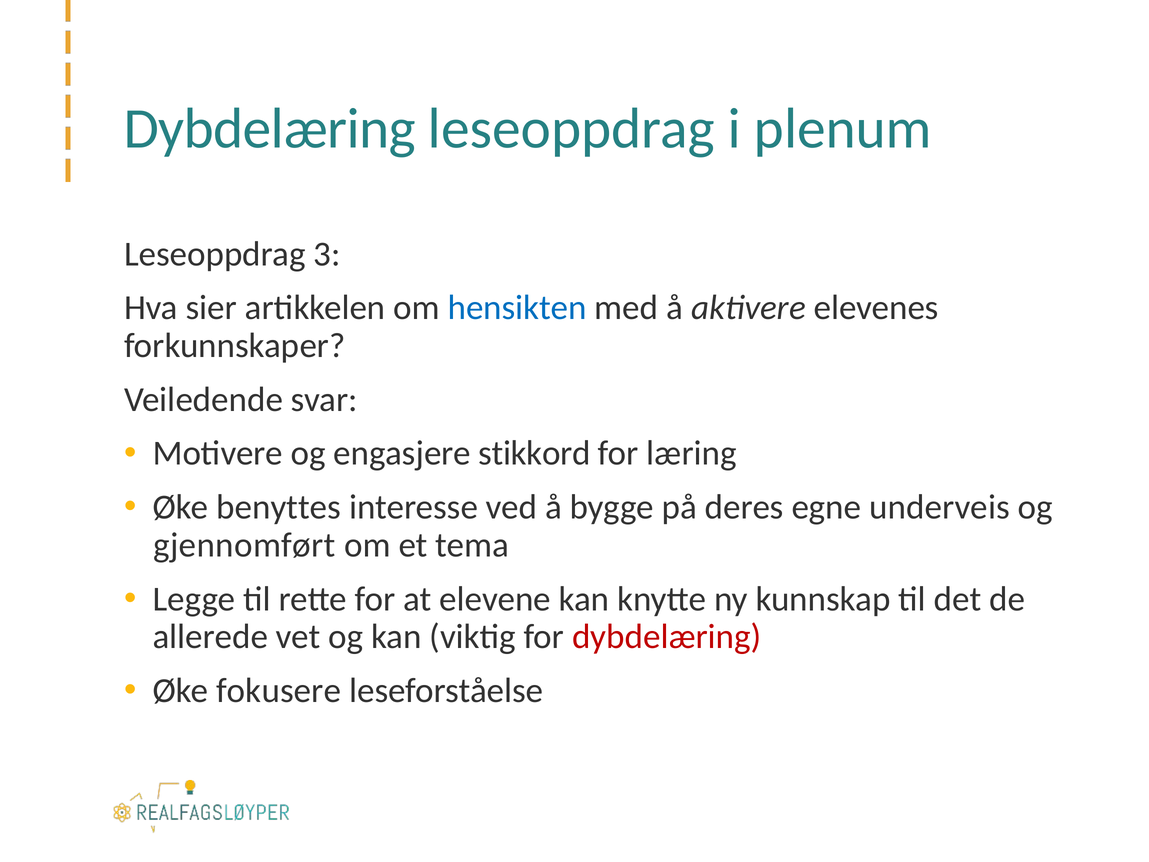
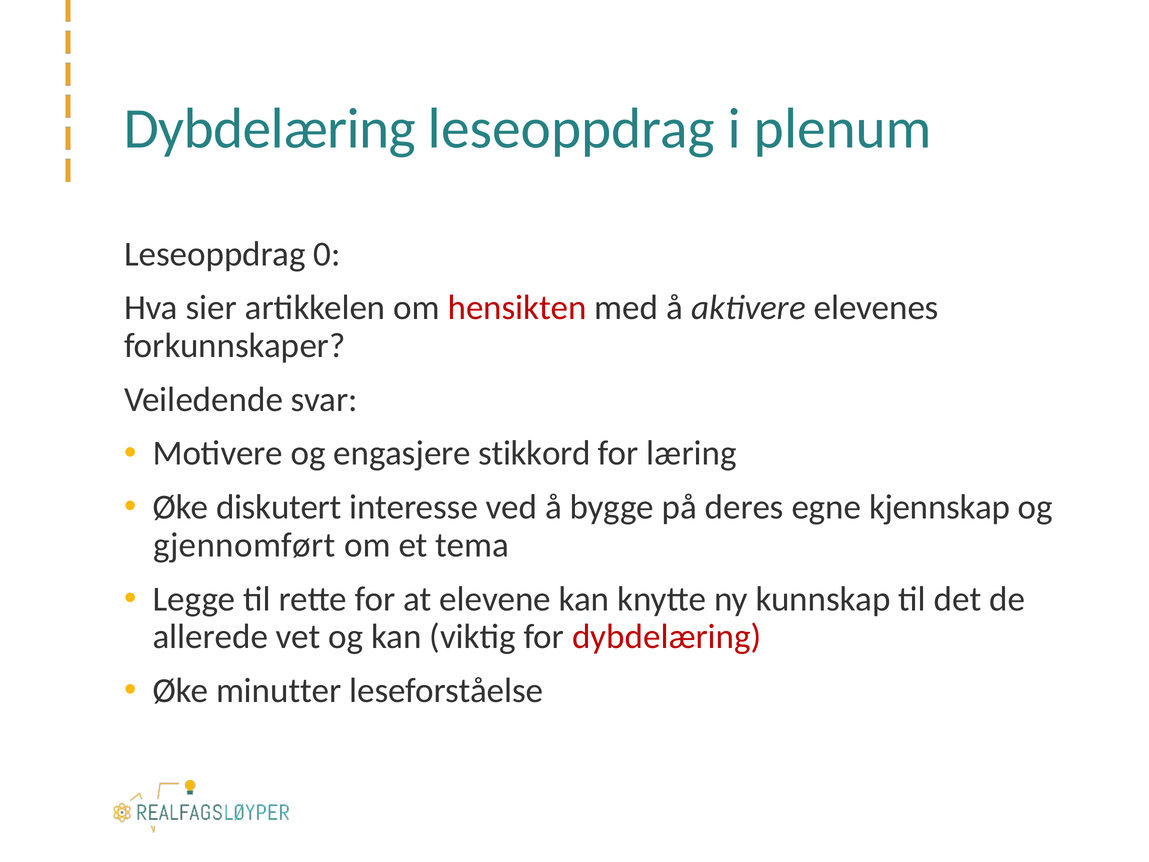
3: 3 -> 0
hensikten colour: blue -> red
benyttes: benyttes -> diskutert
underveis: underveis -> kjennskap
fokusere: fokusere -> minutter
